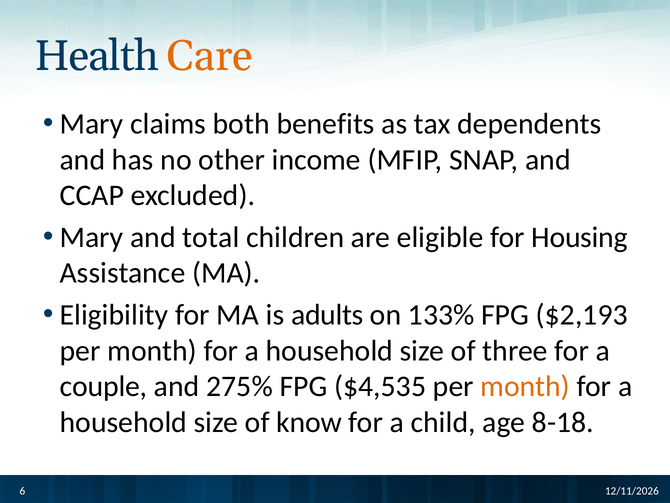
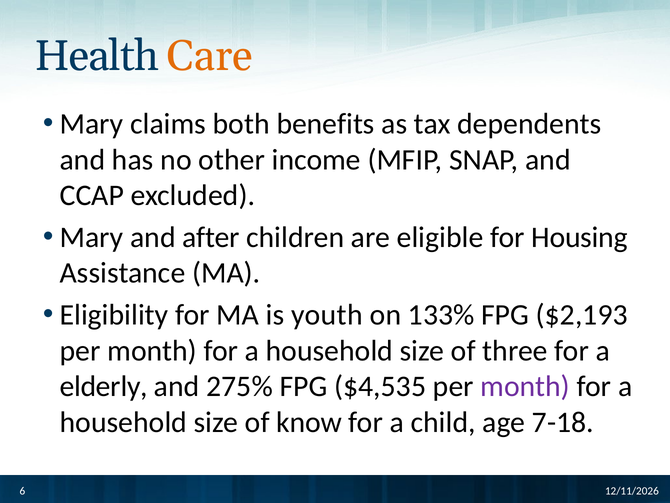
total: total -> after
adults: adults -> youth
couple: couple -> elderly
month at (525, 386) colour: orange -> purple
8-18: 8-18 -> 7-18
